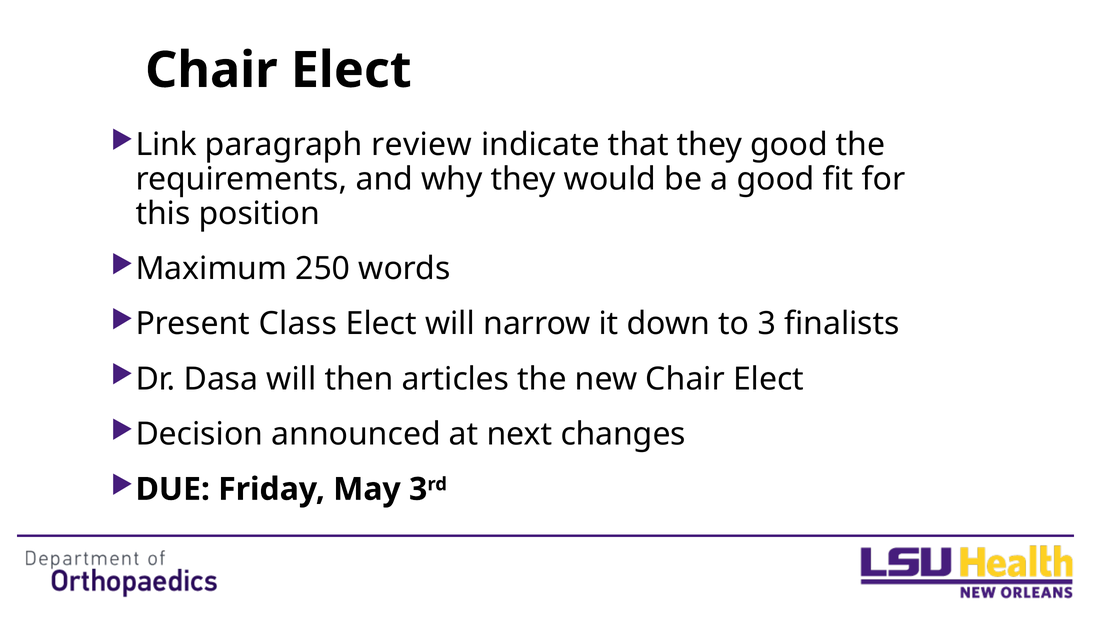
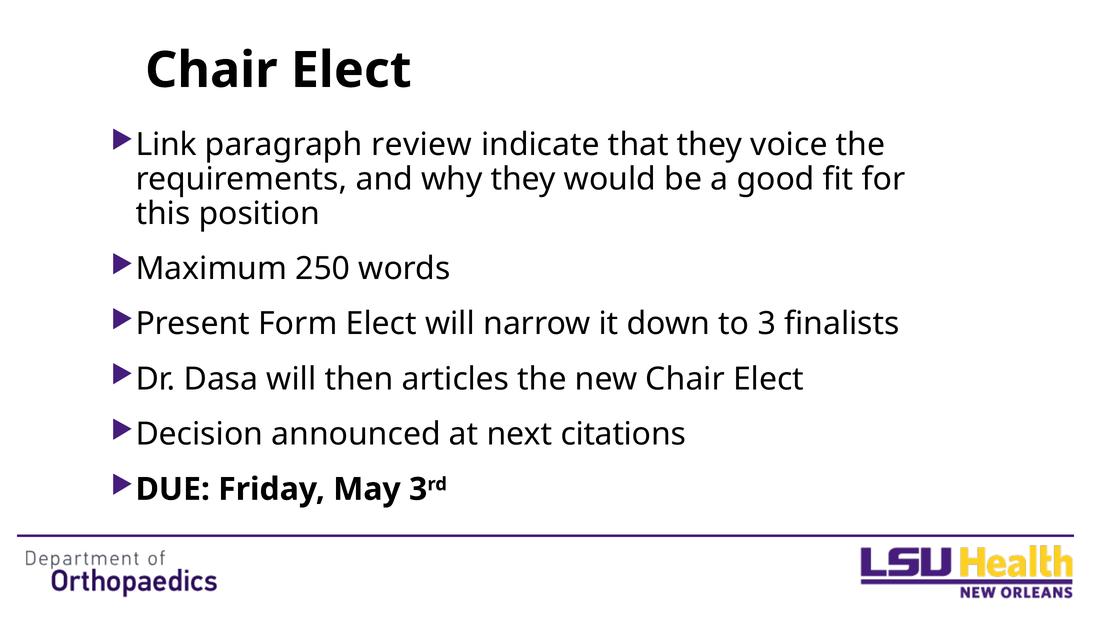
they good: good -> voice
Class: Class -> Form
changes: changes -> citations
